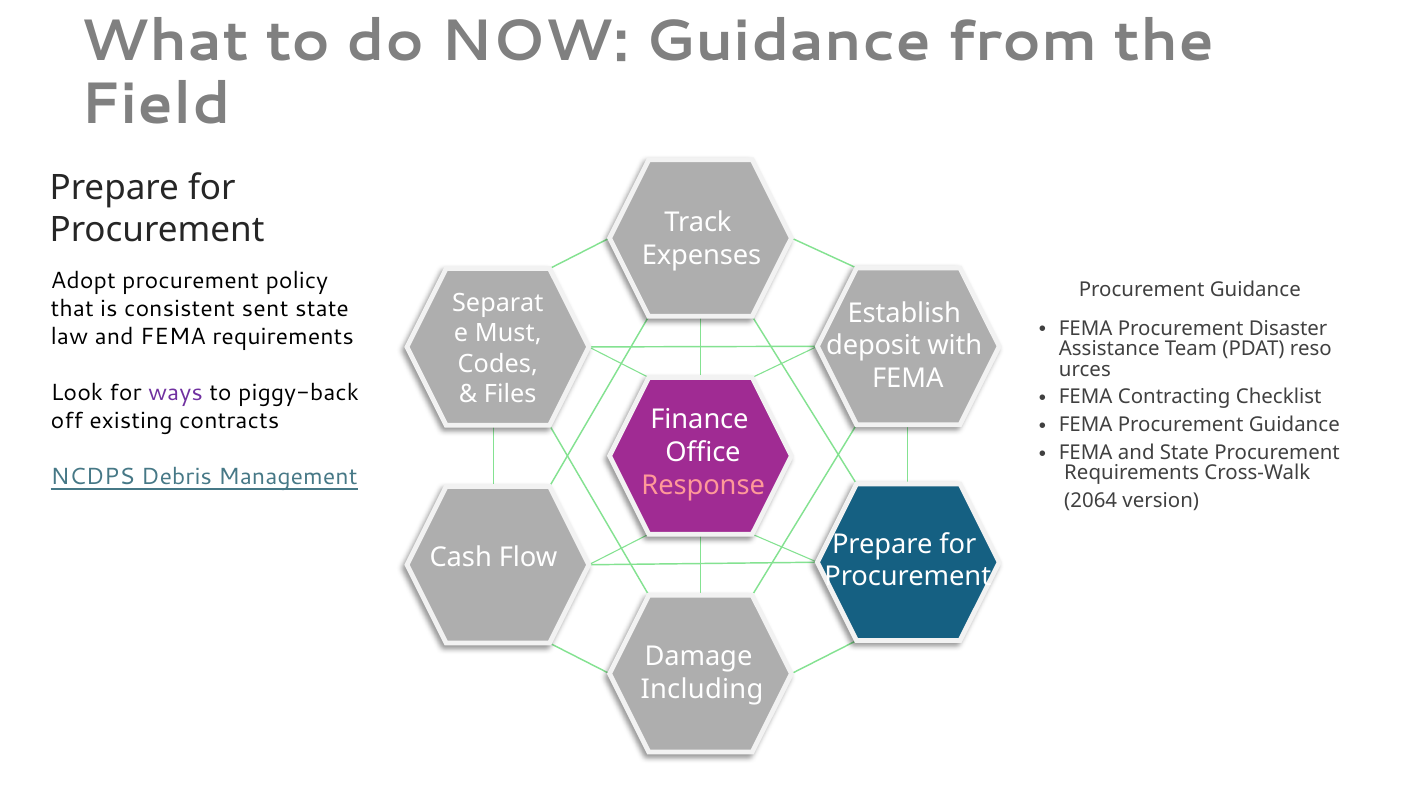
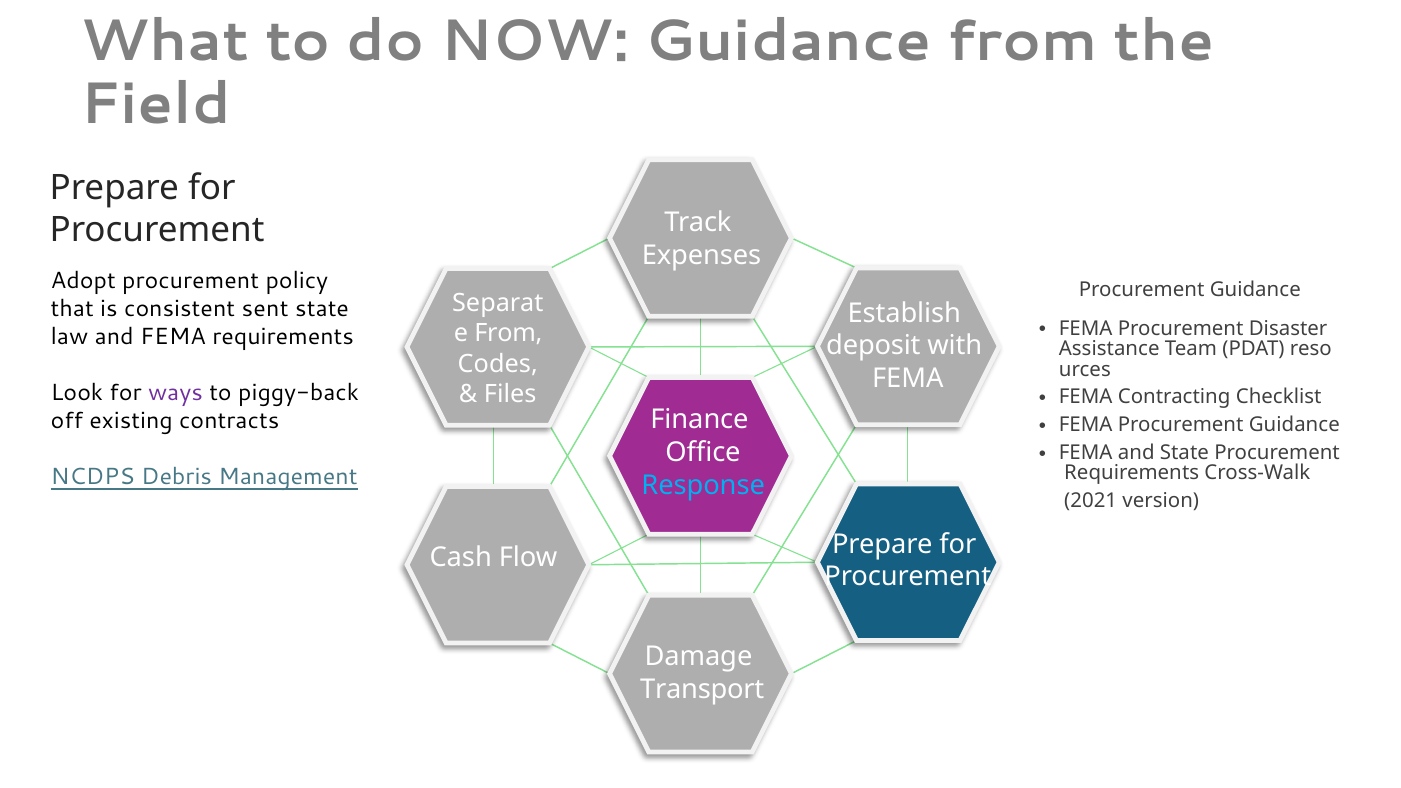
Must at (508, 334): Must -> From
Response colour: pink -> light blue
2064: 2064 -> 2021
Including: Including -> Transport
